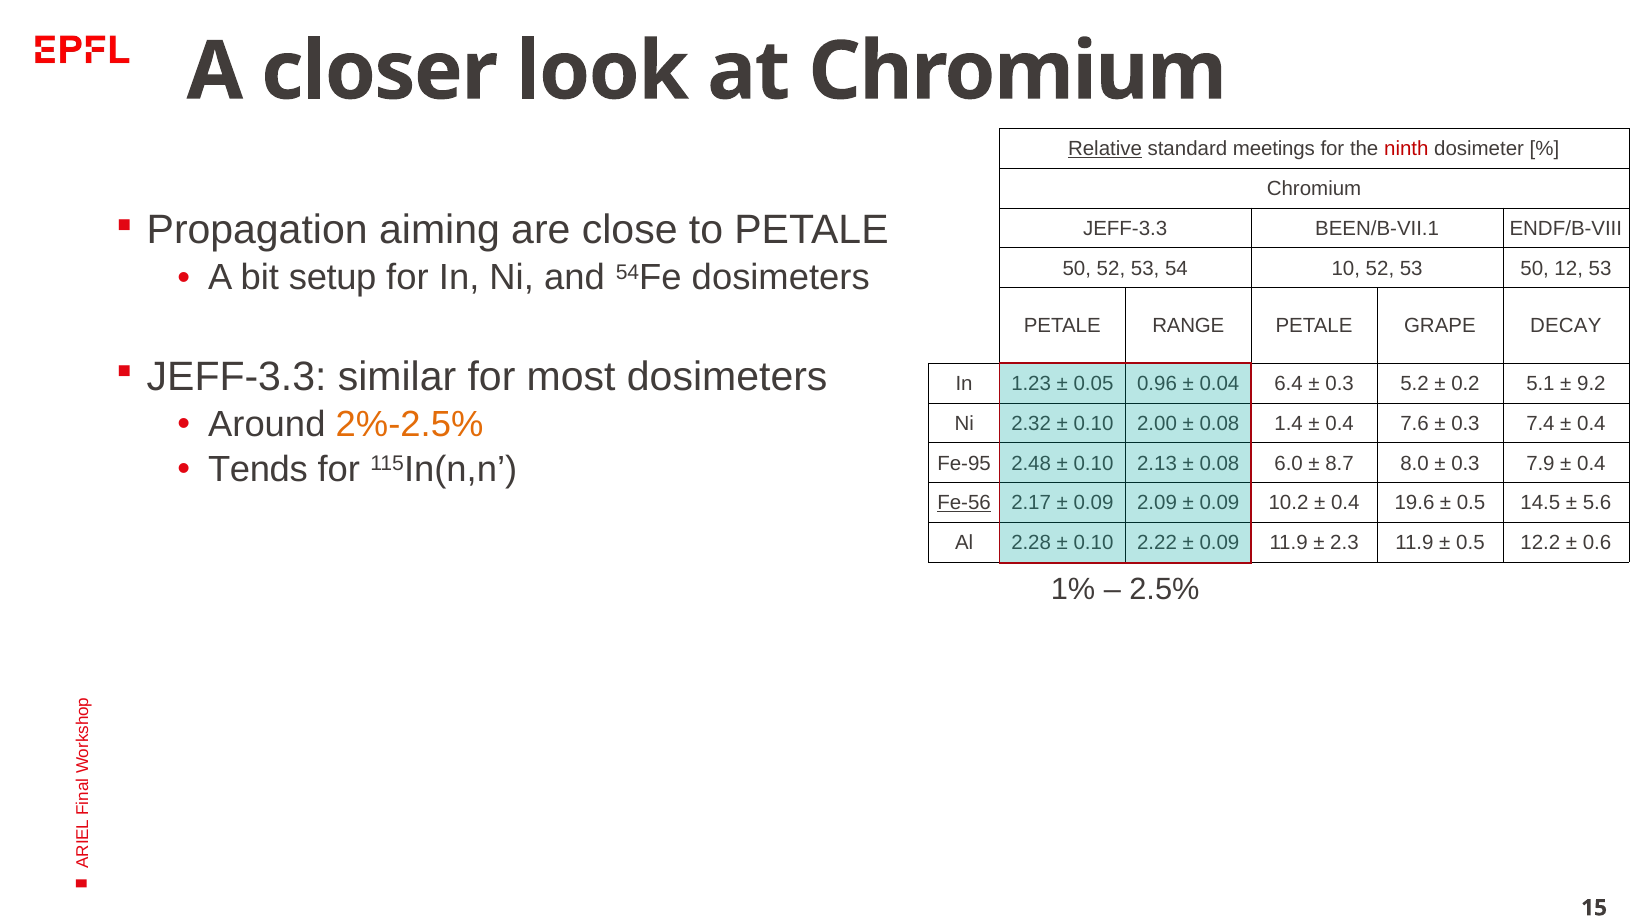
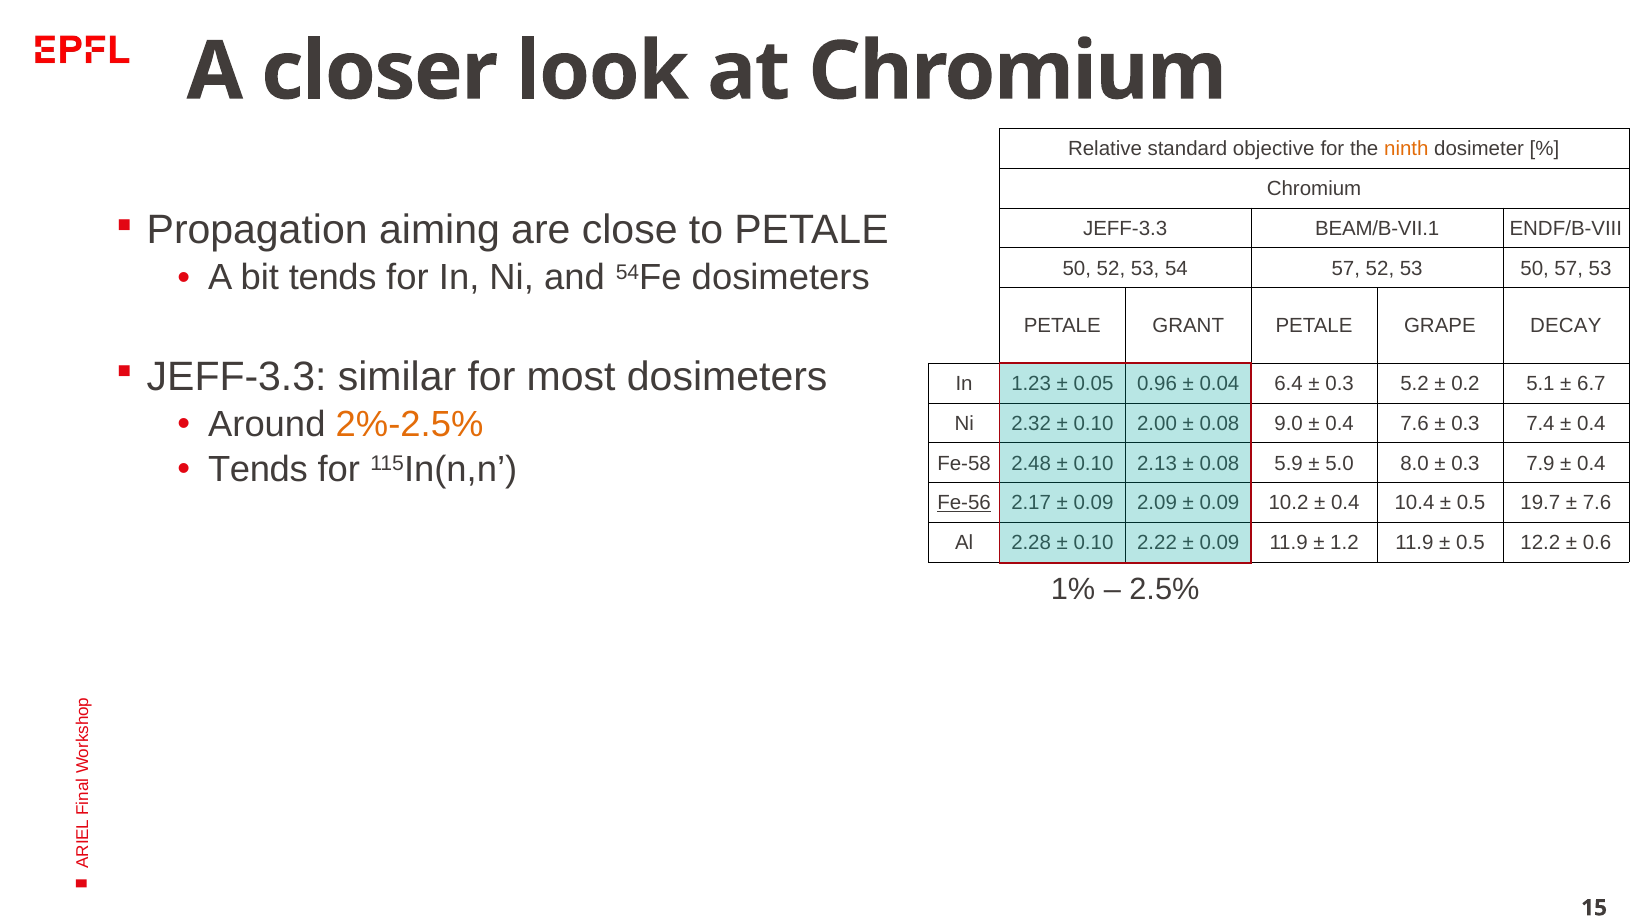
Relative underline: present -> none
meetings: meetings -> objective
ninth colour: red -> orange
BEEN/B-VII.1: BEEN/B-VII.1 -> BEAM/B-VII.1
54 10: 10 -> 57
50 12: 12 -> 57
bit setup: setup -> tends
RANGE: RANGE -> GRANT
9.2: 9.2 -> 6.7
1.4: 1.4 -> 9.0
Fe-95: Fe-95 -> Fe-58
6.0: 6.0 -> 5.9
8.7: 8.7 -> 5.0
19.6: 19.6 -> 10.4
14.5: 14.5 -> 19.7
5.6 at (1597, 503): 5.6 -> 7.6
2.3: 2.3 -> 1.2
